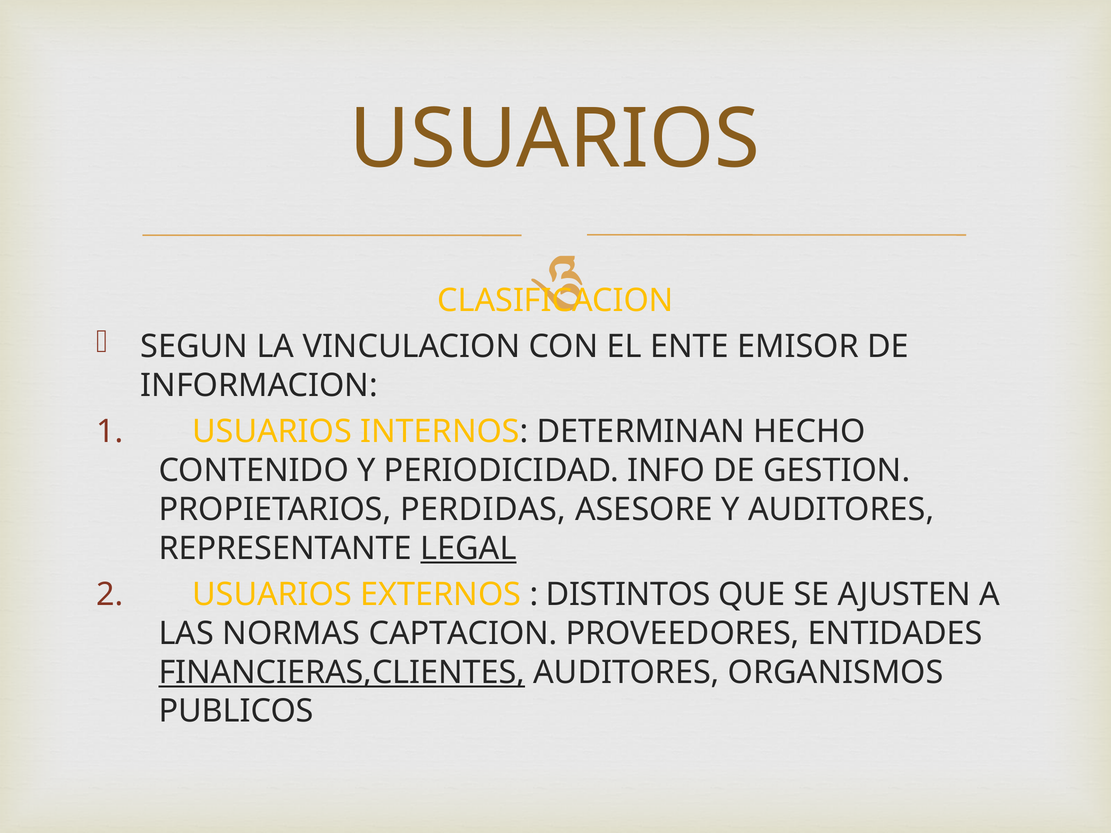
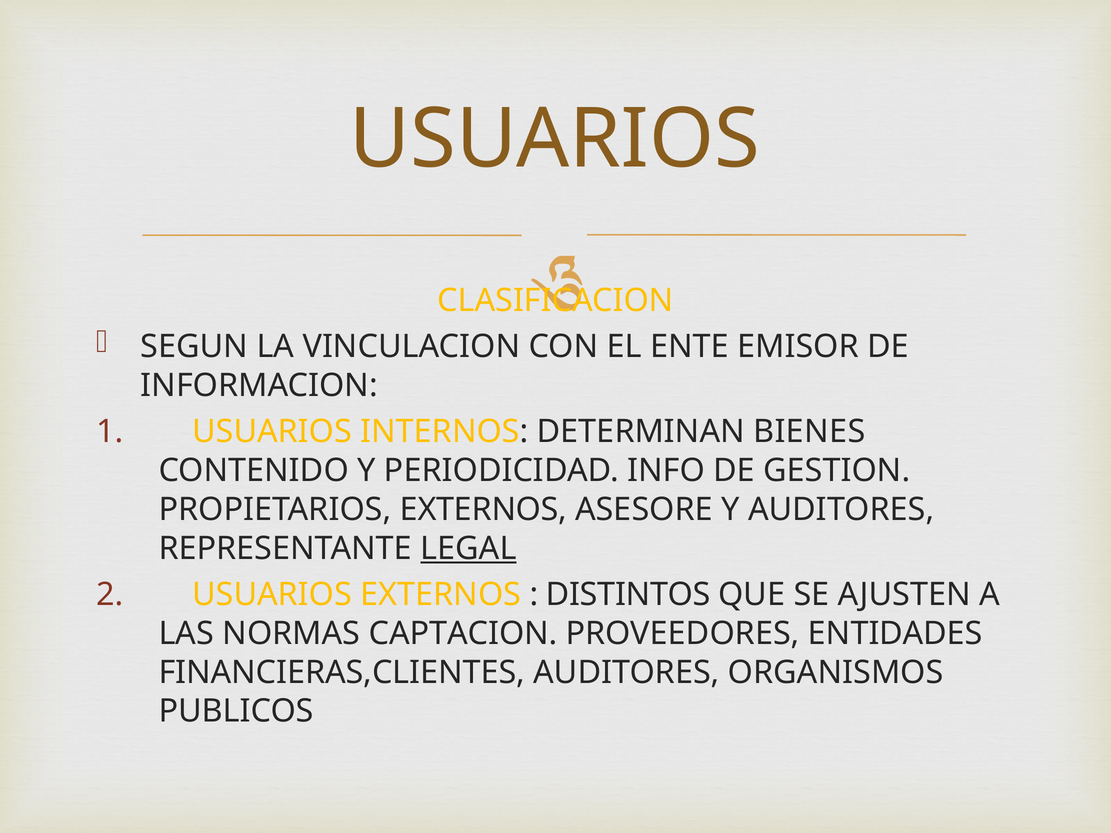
HECHO: HECHO -> BIENES
PROPIETARIOS PERDIDAS: PERDIDAS -> EXTERNOS
FINANCIERAS,CLIENTES underline: present -> none
